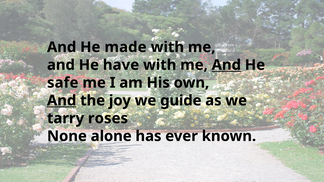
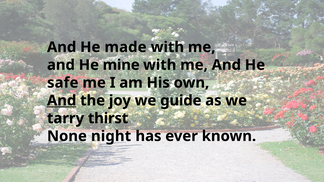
have: have -> mine
And at (226, 65) underline: present -> none
roses: roses -> thirst
alone: alone -> night
